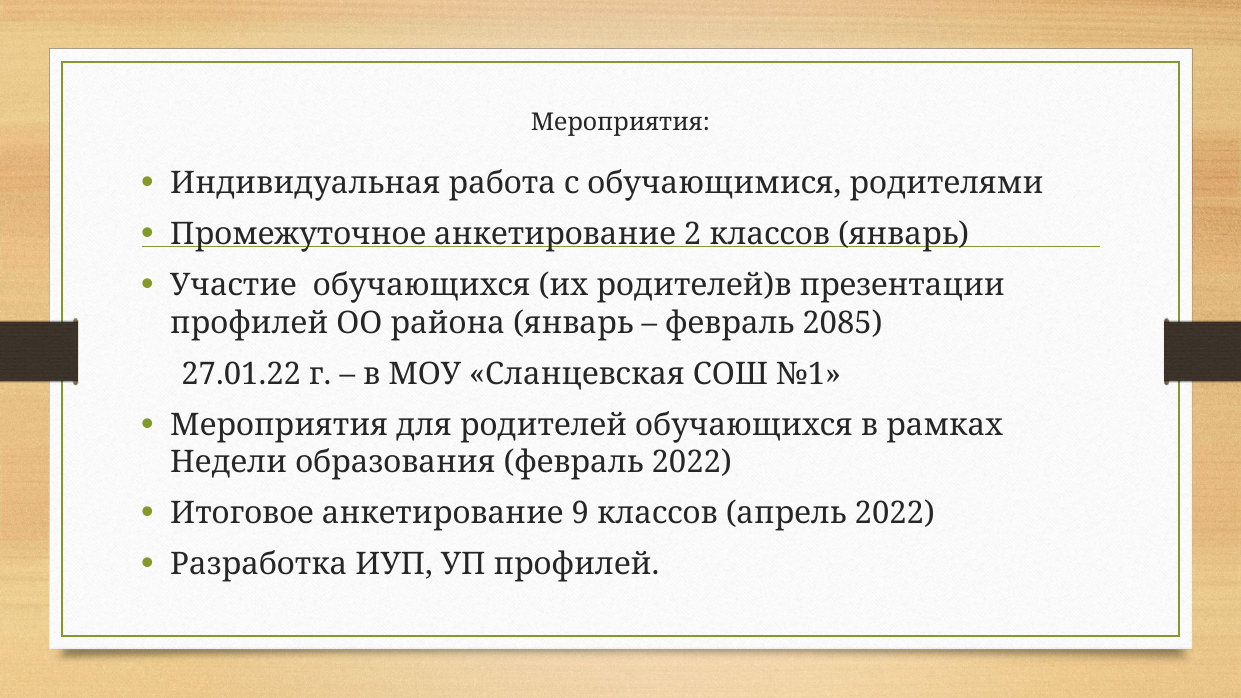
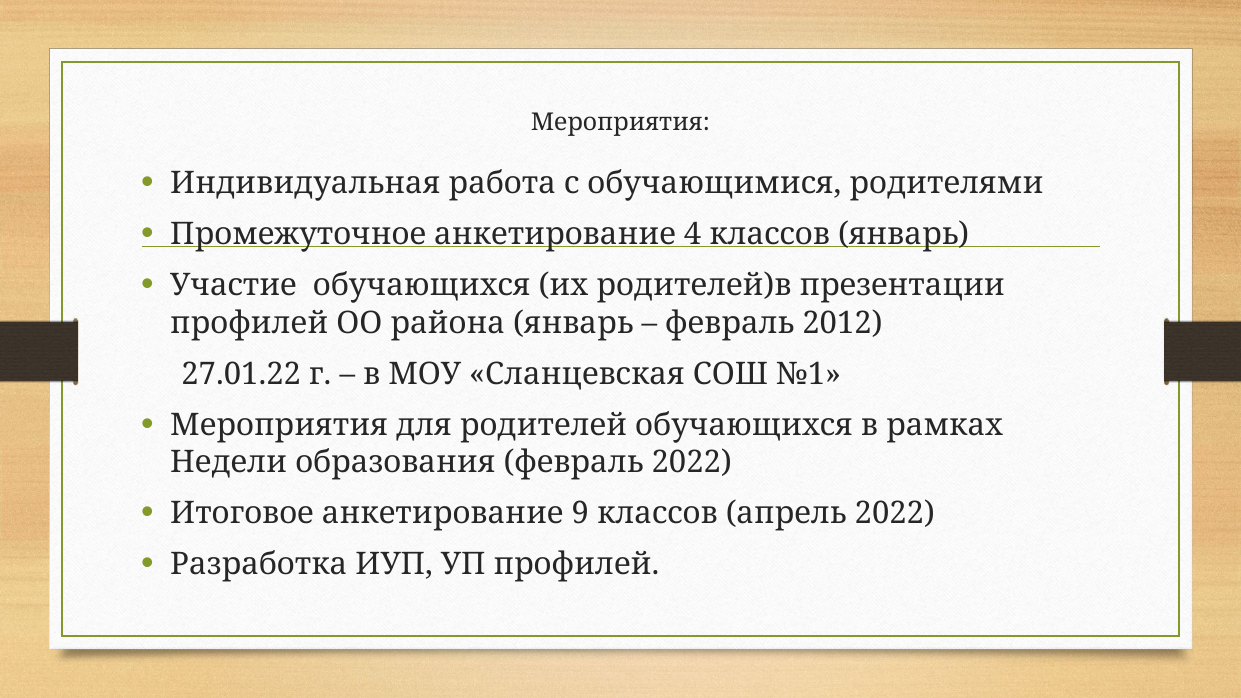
2: 2 -> 4
2085: 2085 -> 2012
